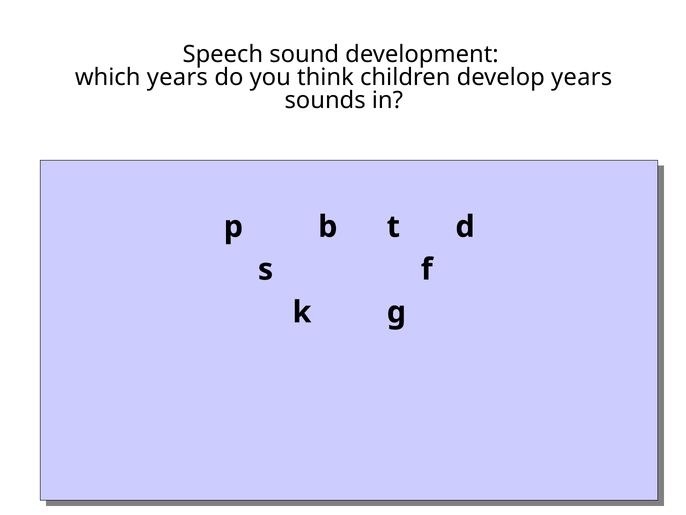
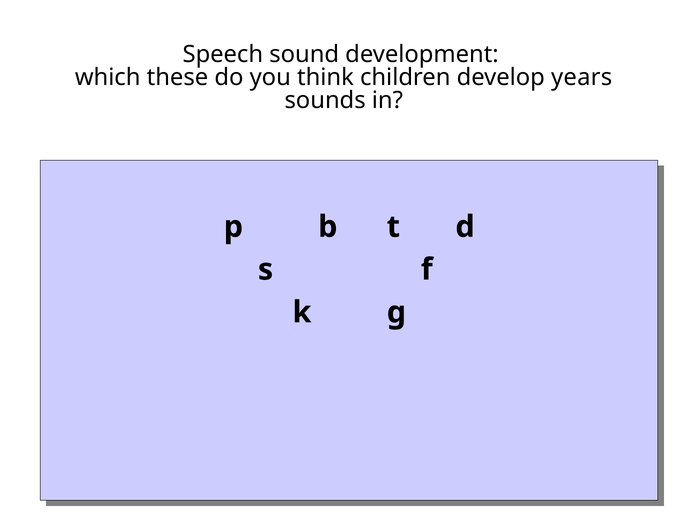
which years: years -> these
